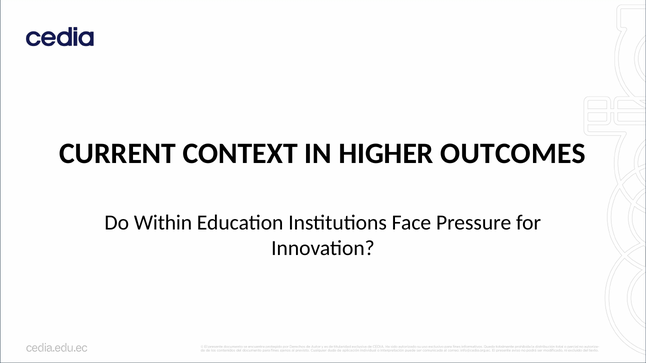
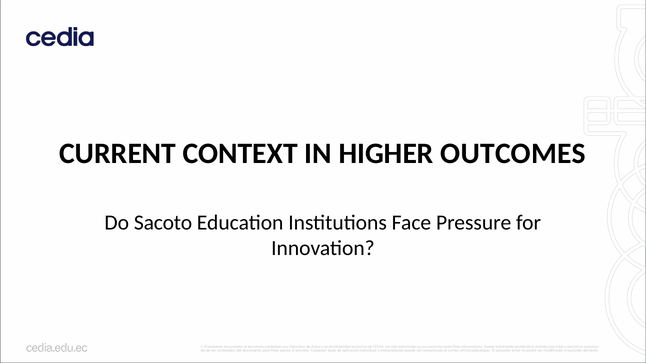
Within: Within -> Sacoto
